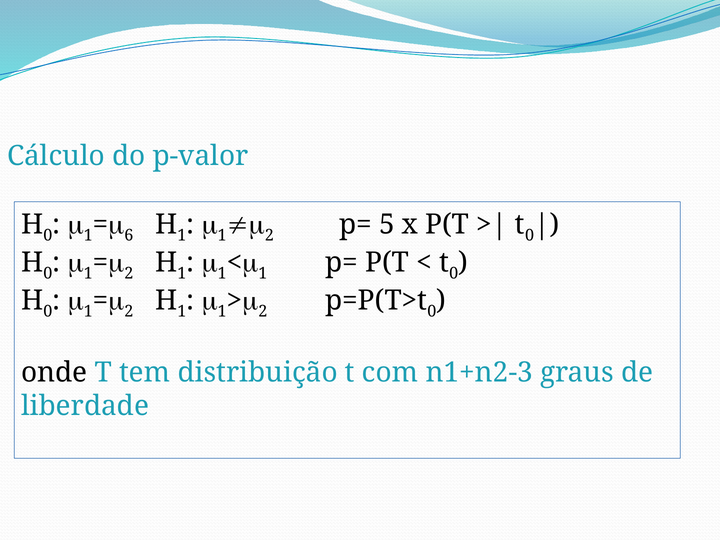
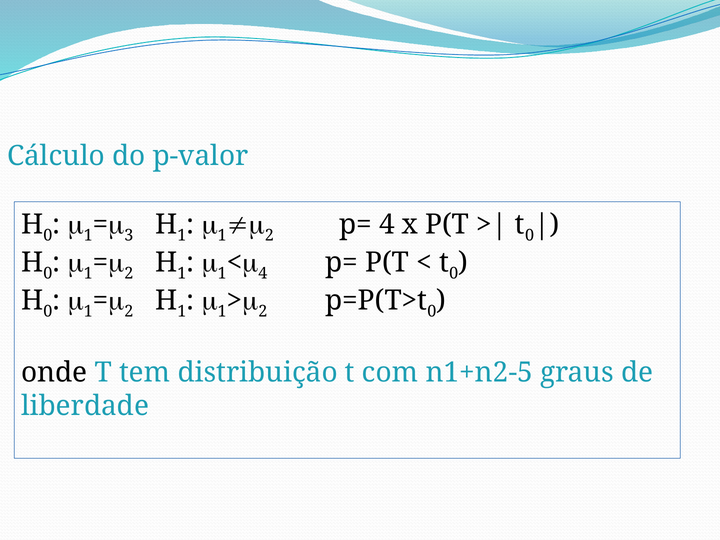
6: 6 -> 3
p= 5: 5 -> 4
1 at (263, 273): 1 -> 4
n1+n2-3: n1+n2-3 -> n1+n2-5
